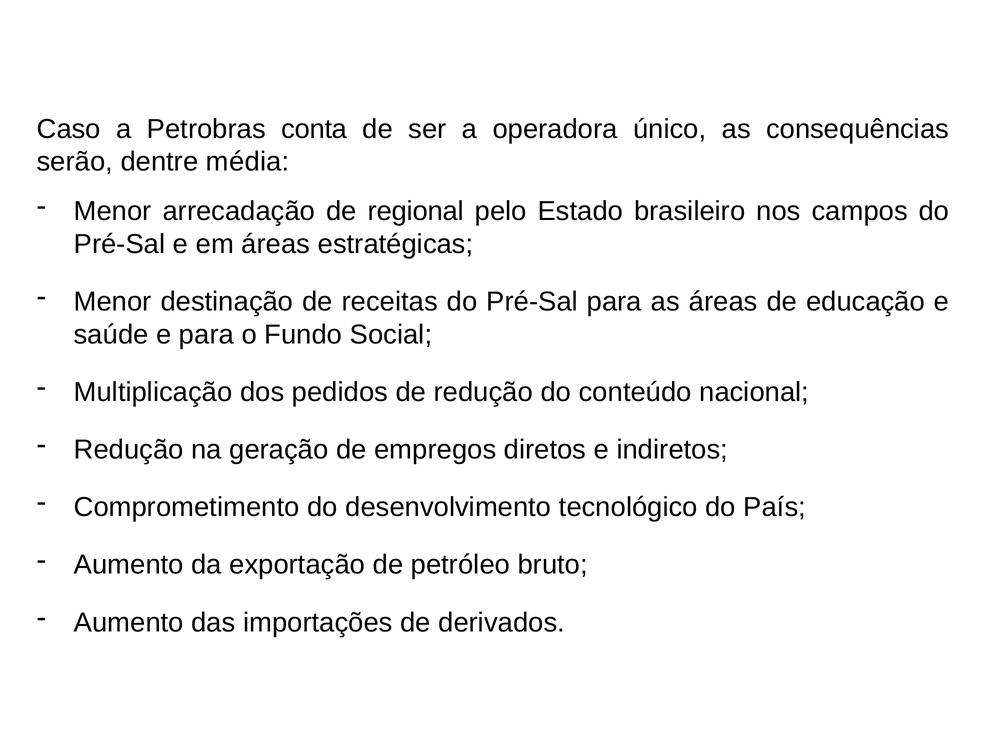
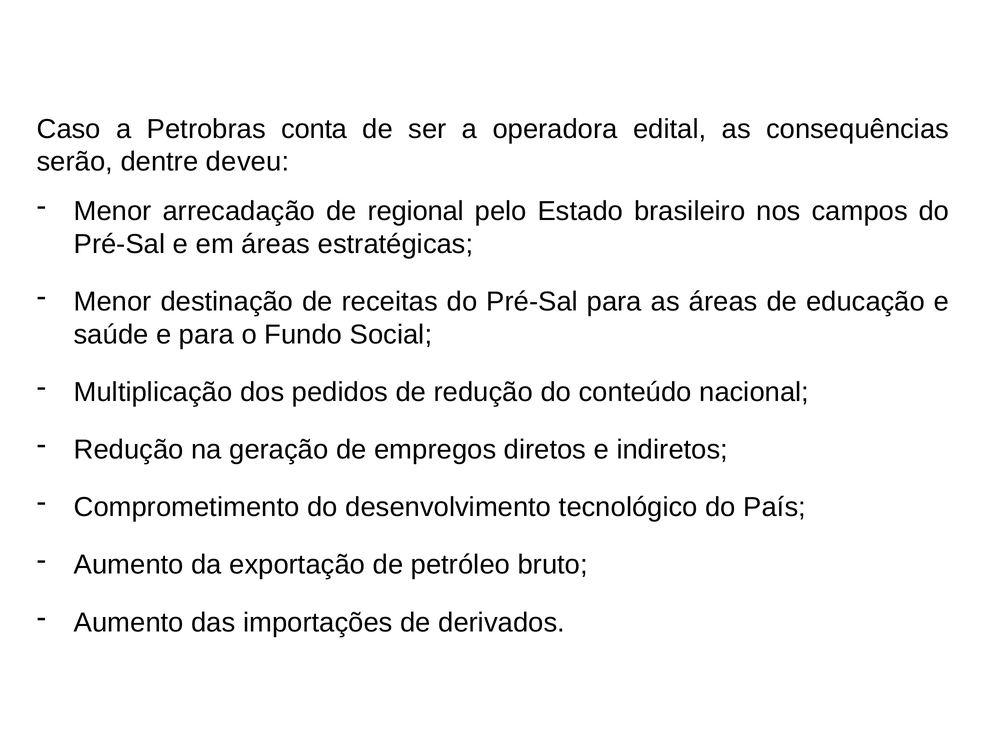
único: único -> edital
média: média -> deveu
